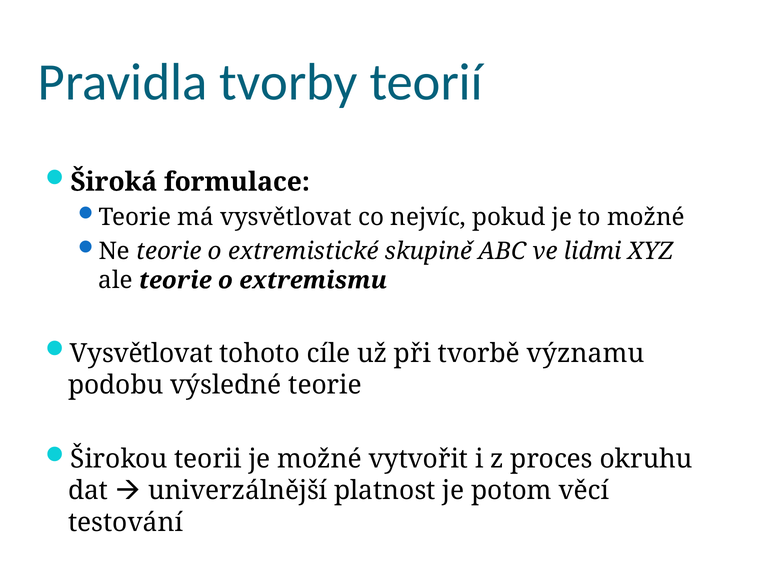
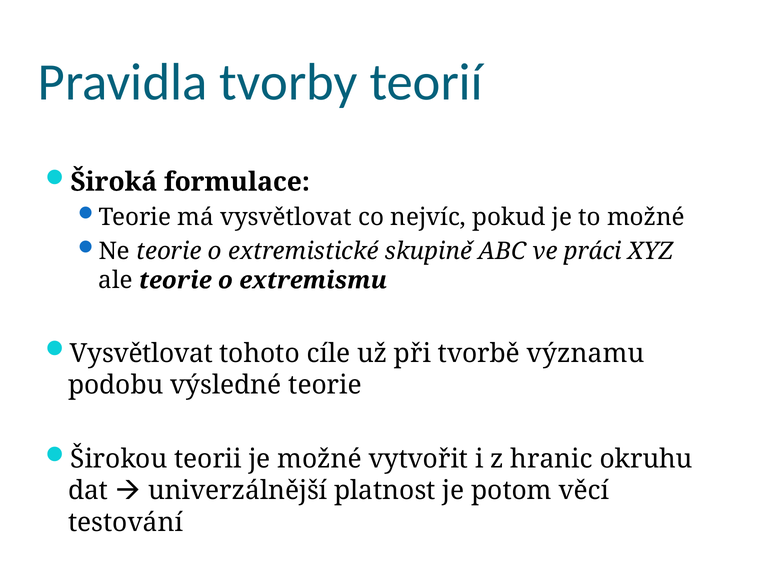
lidmi: lidmi -> práci
proces: proces -> hranic
